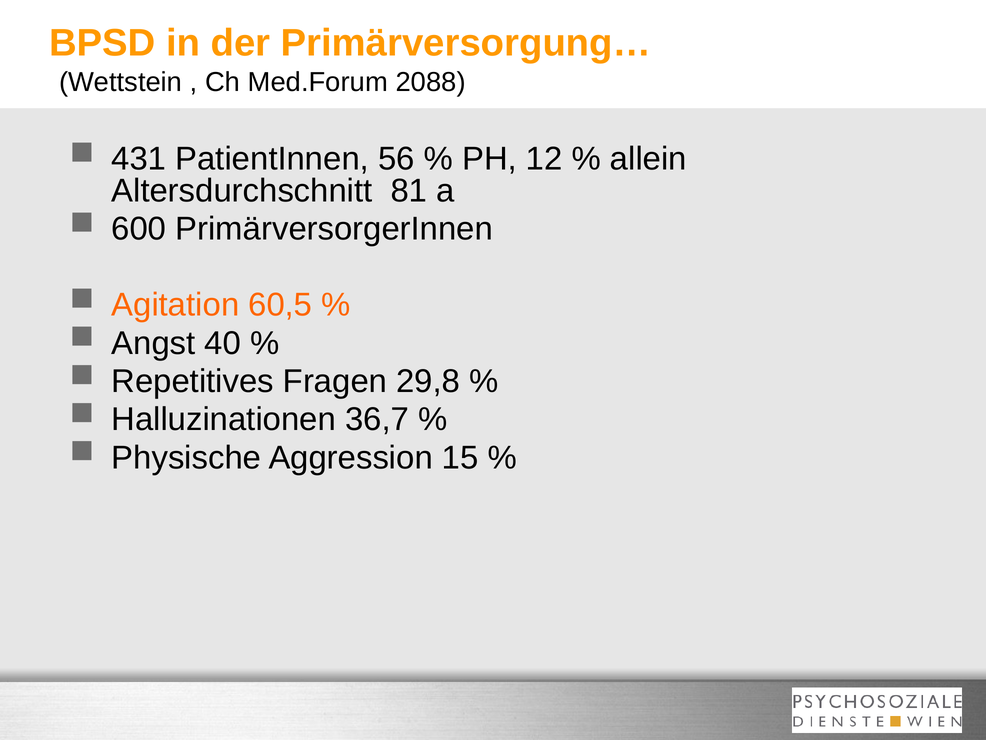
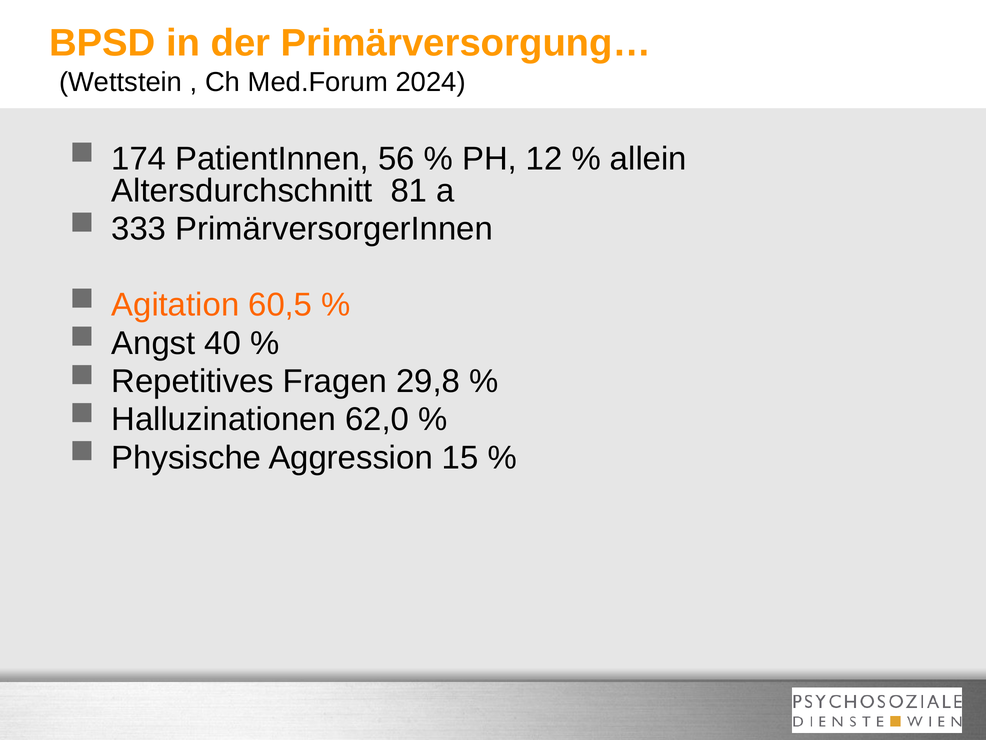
2088: 2088 -> 2024
431: 431 -> 174
600: 600 -> 333
36,7: 36,7 -> 62,0
